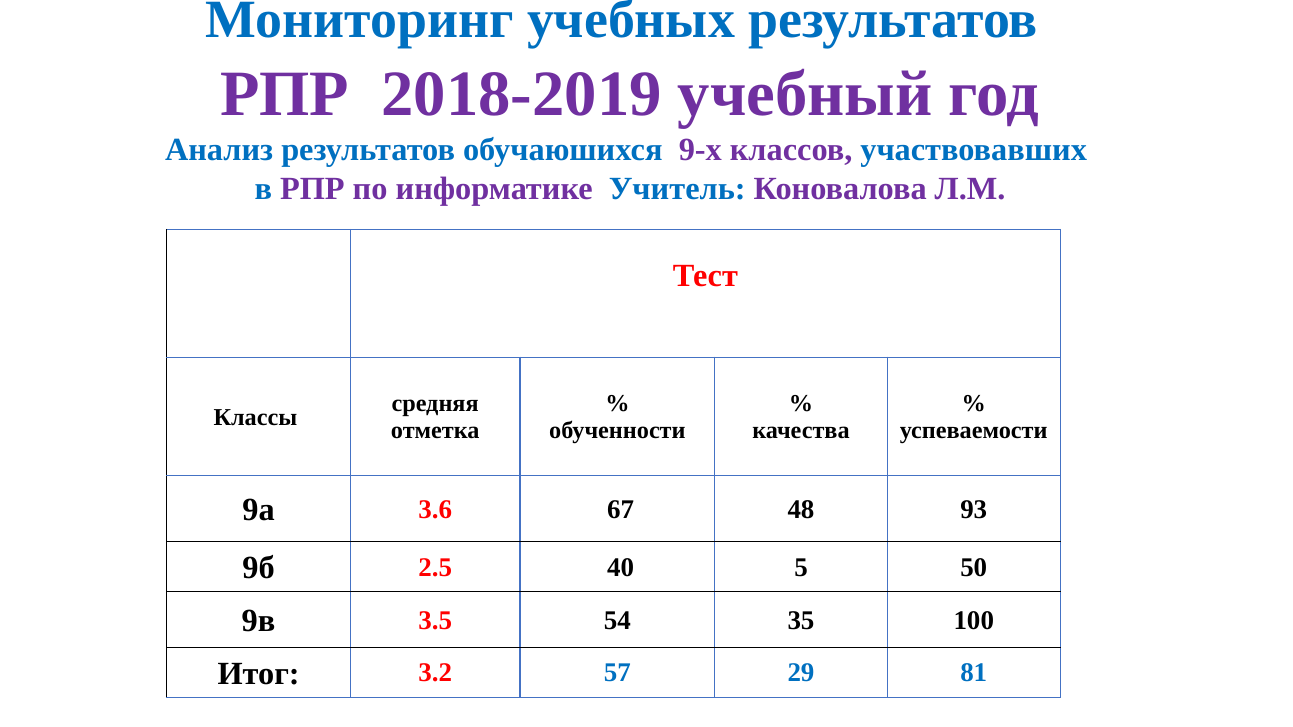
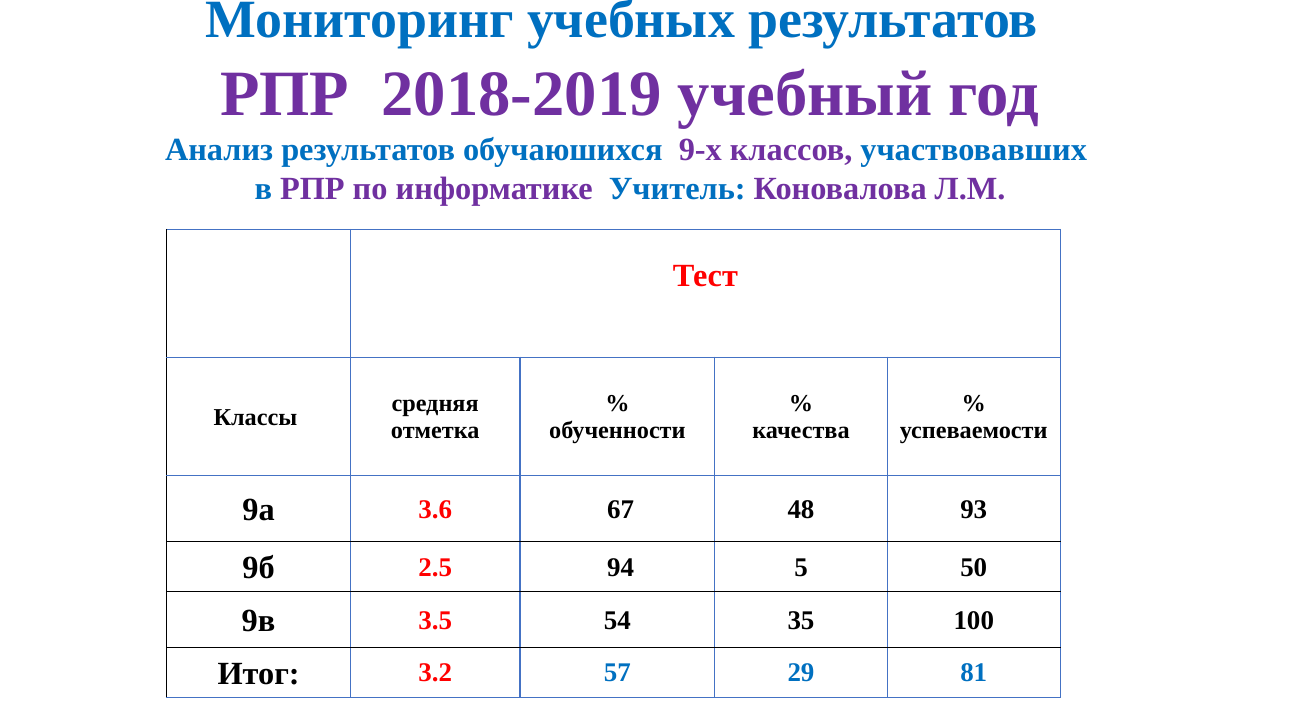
40: 40 -> 94
